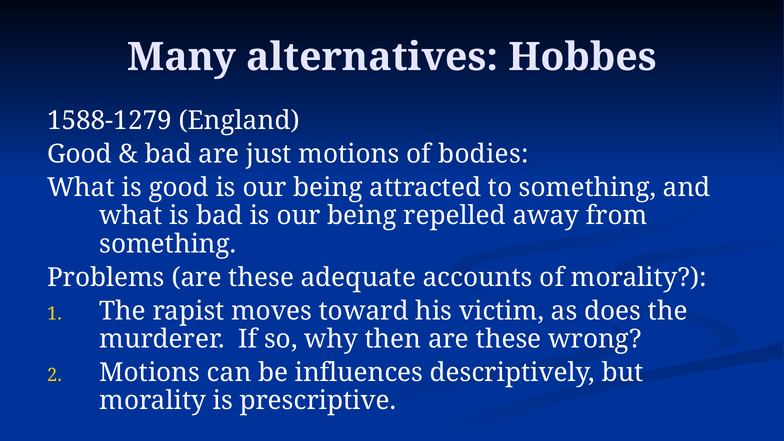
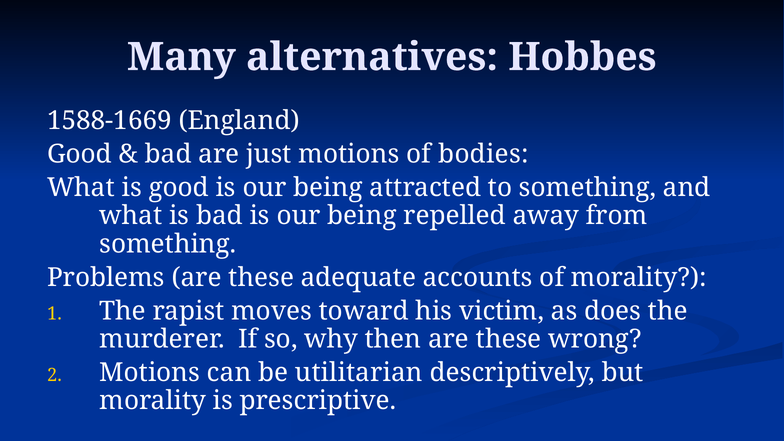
1588-1279: 1588-1279 -> 1588-1669
influences: influences -> utilitarian
